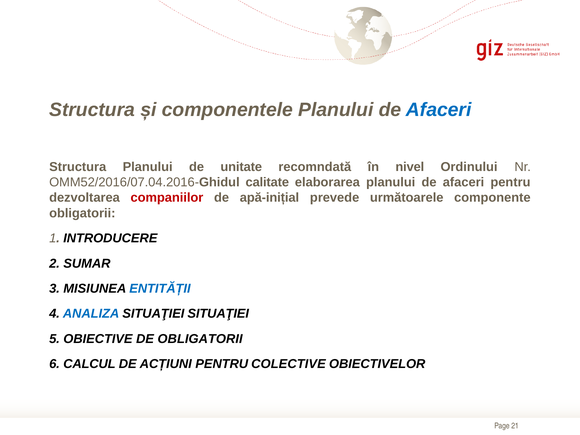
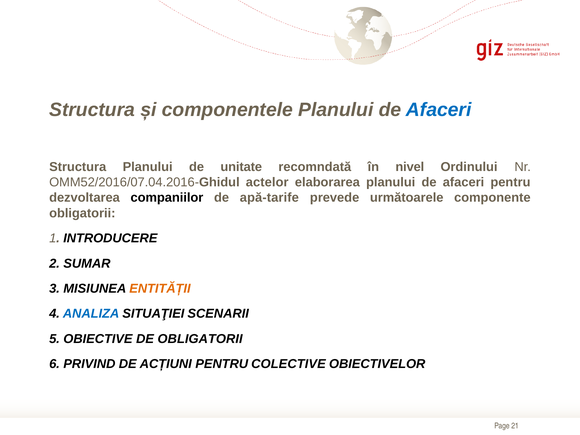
calitate: calitate -> actelor
companiilor colour: red -> black
apă-inițial: apă-inițial -> apă-tarife
ENTITĂȚII colour: blue -> orange
SITUAŢIEI SITUAŢIEI: SITUAŢIEI -> SCENARII
CALCUL: CALCUL -> PRIVIND
